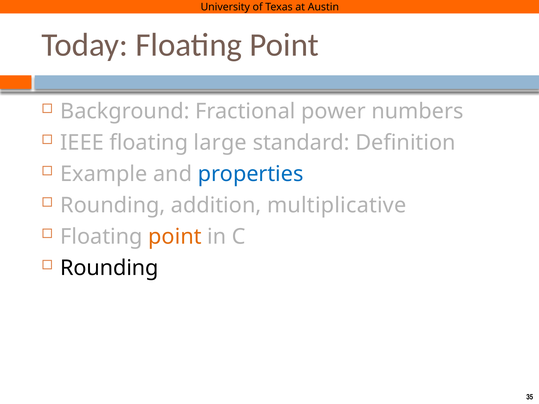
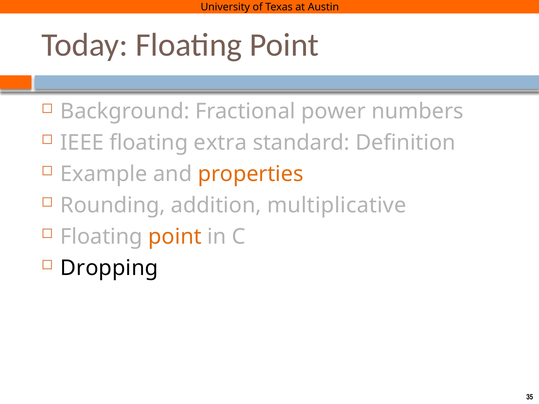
large: large -> extra
properties colour: blue -> orange
Rounding at (109, 268): Rounding -> Dropping
